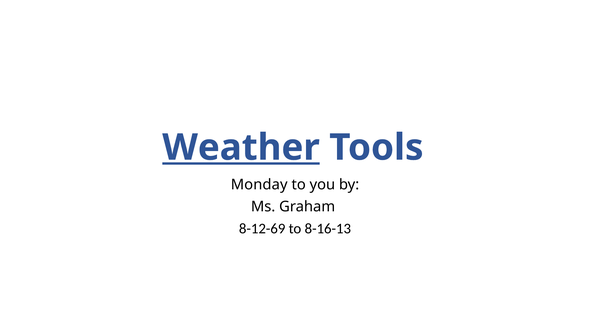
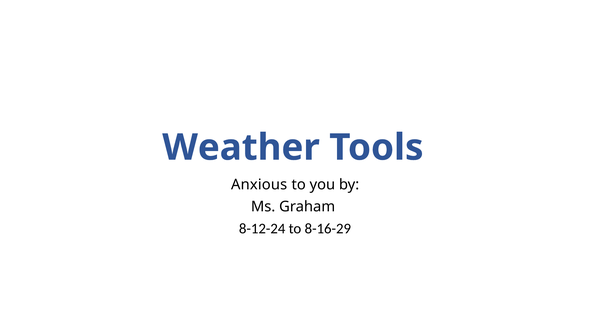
Weather underline: present -> none
Monday: Monday -> Anxious
8-12-69: 8-12-69 -> 8-12-24
8-16-13: 8-16-13 -> 8-16-29
